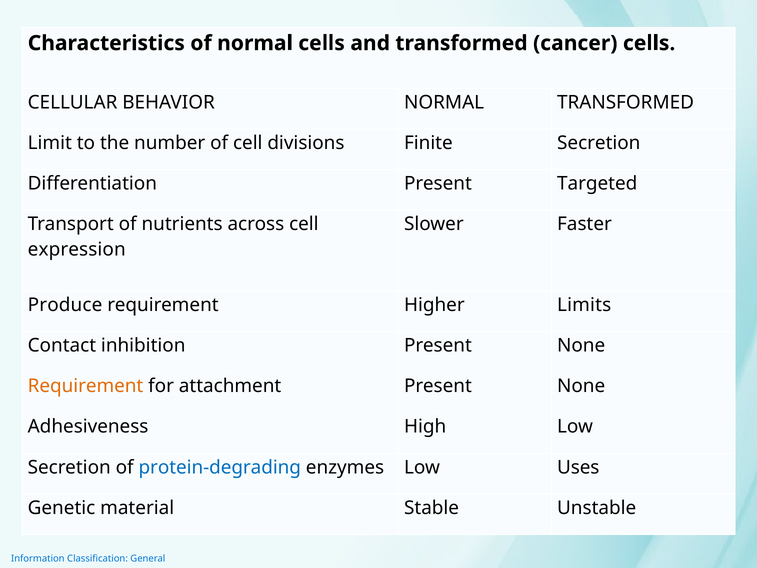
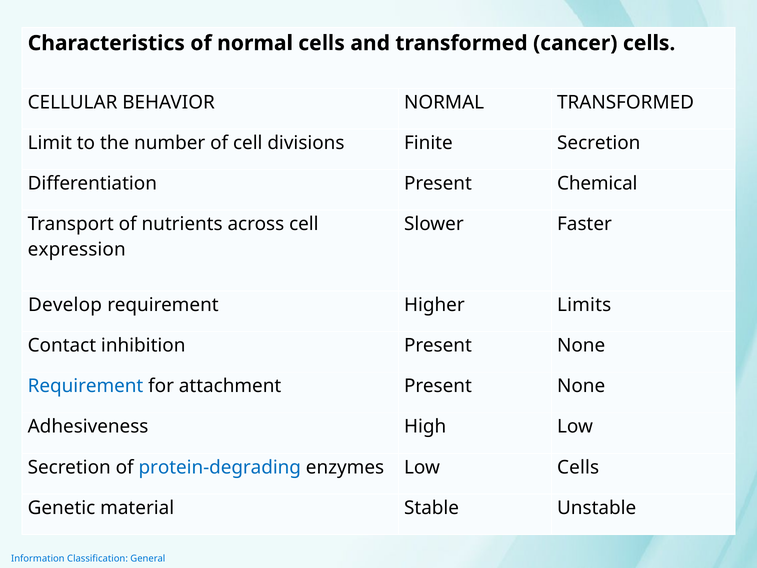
Targeted: Targeted -> Chemical
Produce: Produce -> Develop
Requirement at (86, 386) colour: orange -> blue
Low Uses: Uses -> Cells
